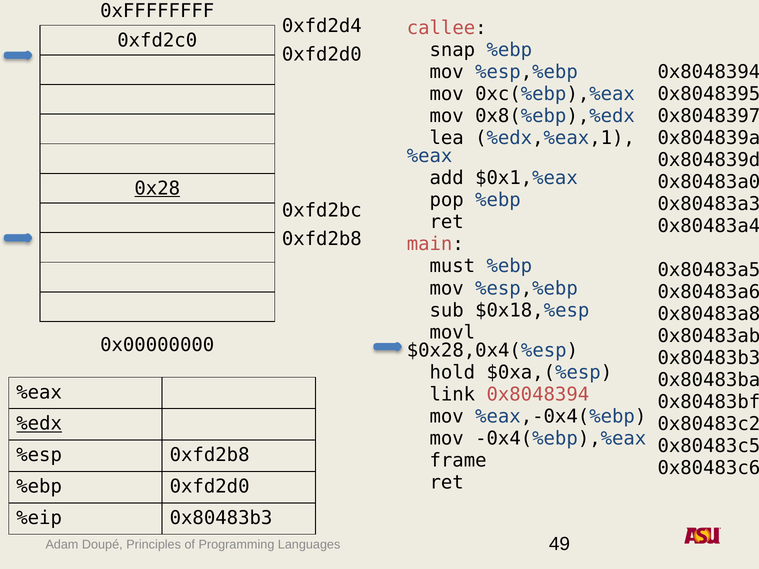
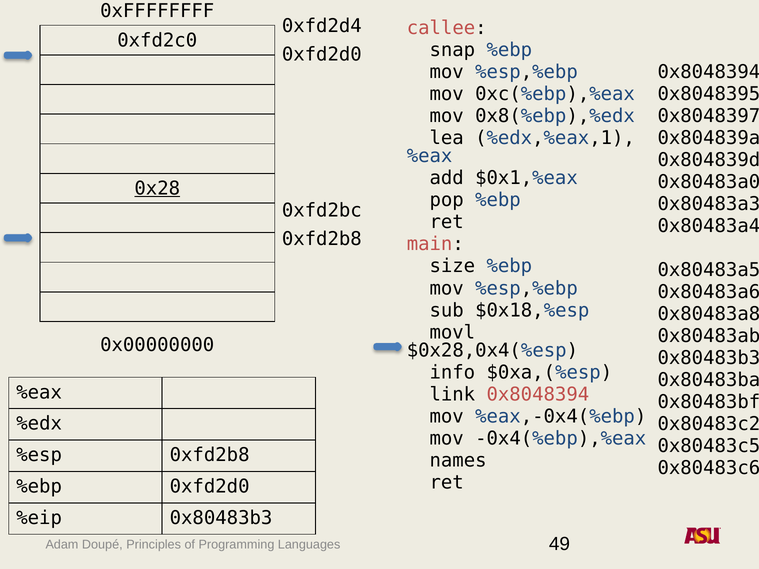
must: must -> size
hold: hold -> info
%edx underline: present -> none
frame: frame -> names
